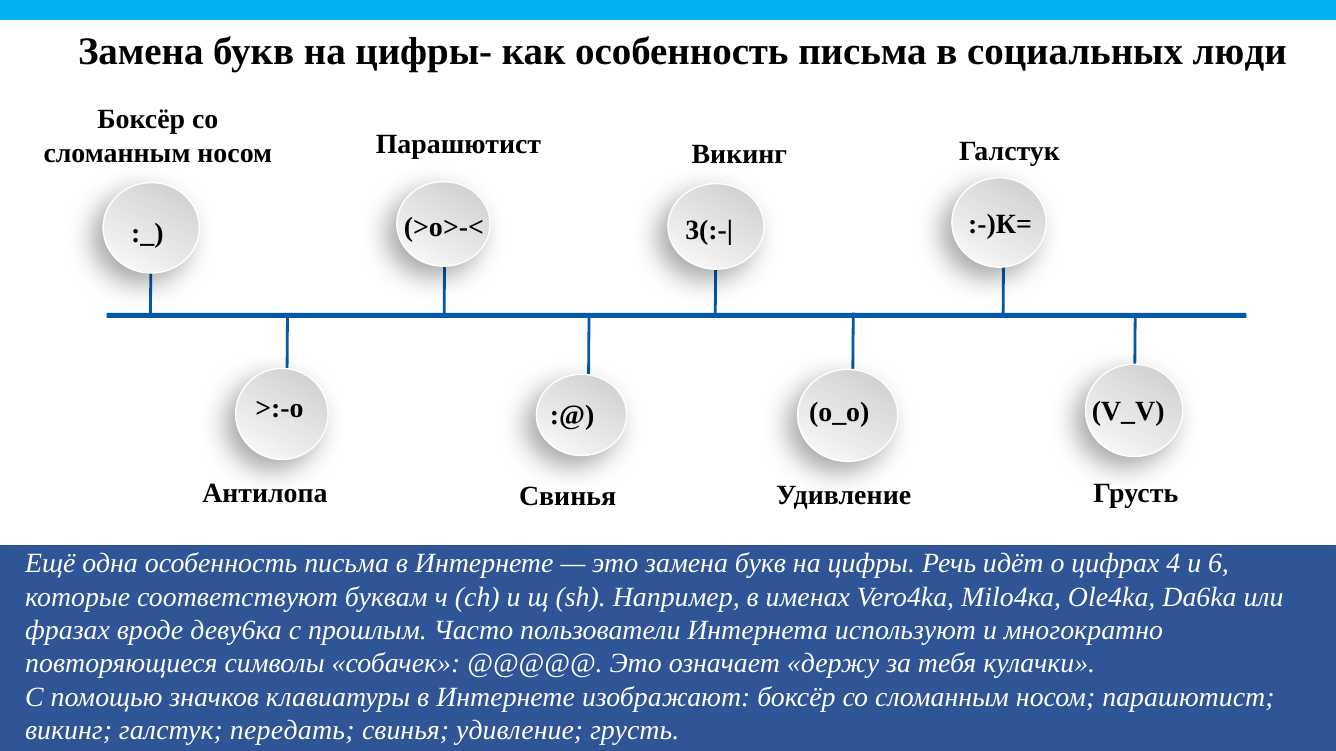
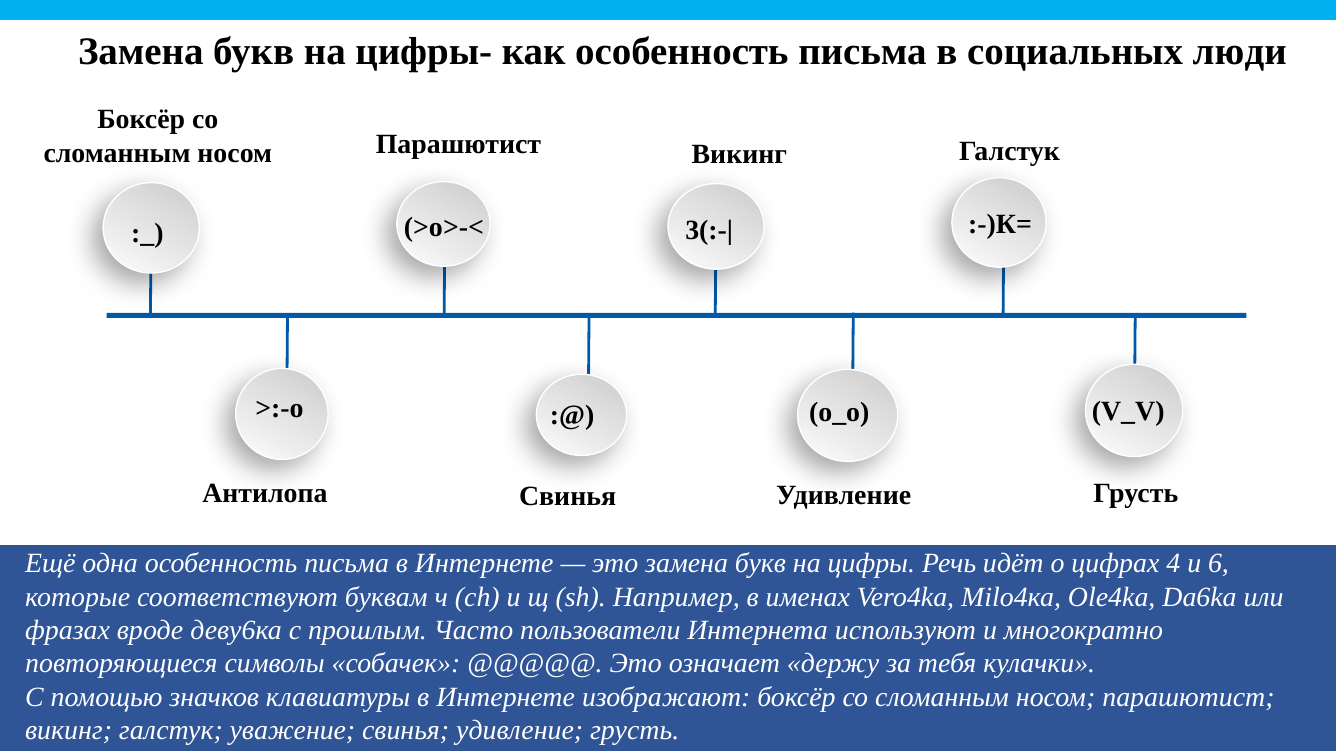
передать: передать -> уважение
